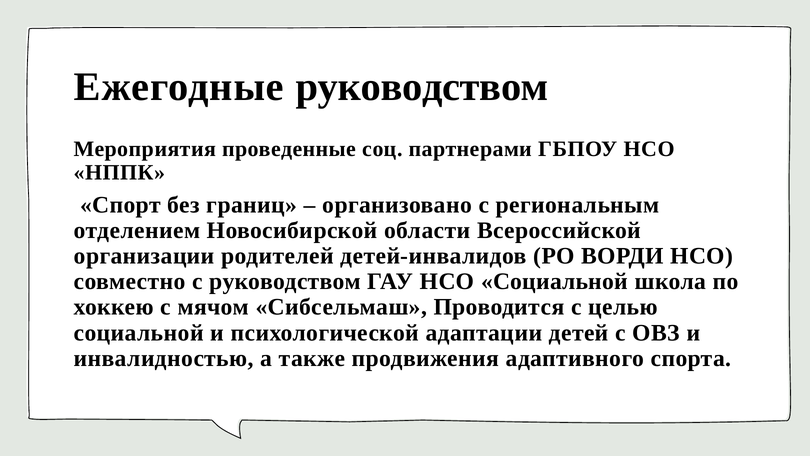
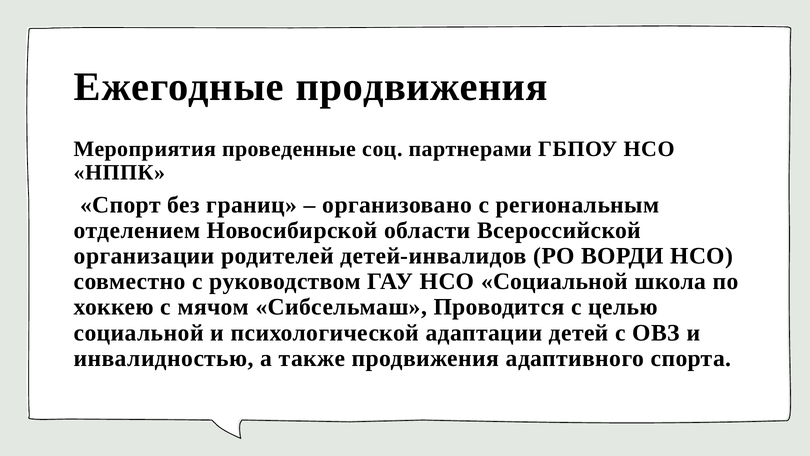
Ежегодные руководством: руководством -> продвижения
